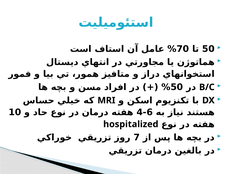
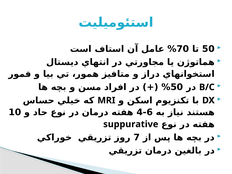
hospitalized: hospitalized -> suppurative
